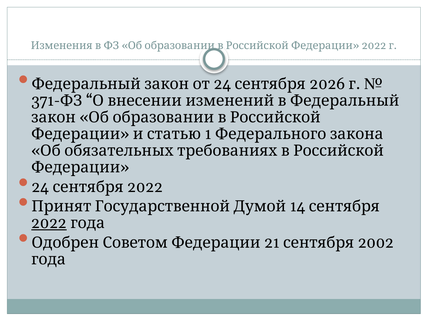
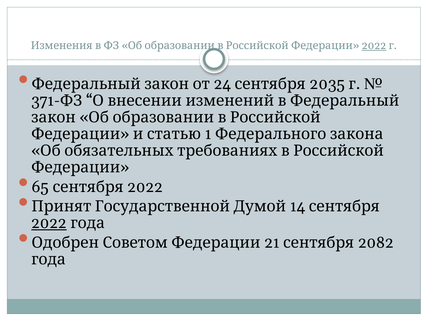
2022 at (374, 46) underline: none -> present
2026: 2026 -> 2035
24 at (40, 187): 24 -> 65
2002: 2002 -> 2082
